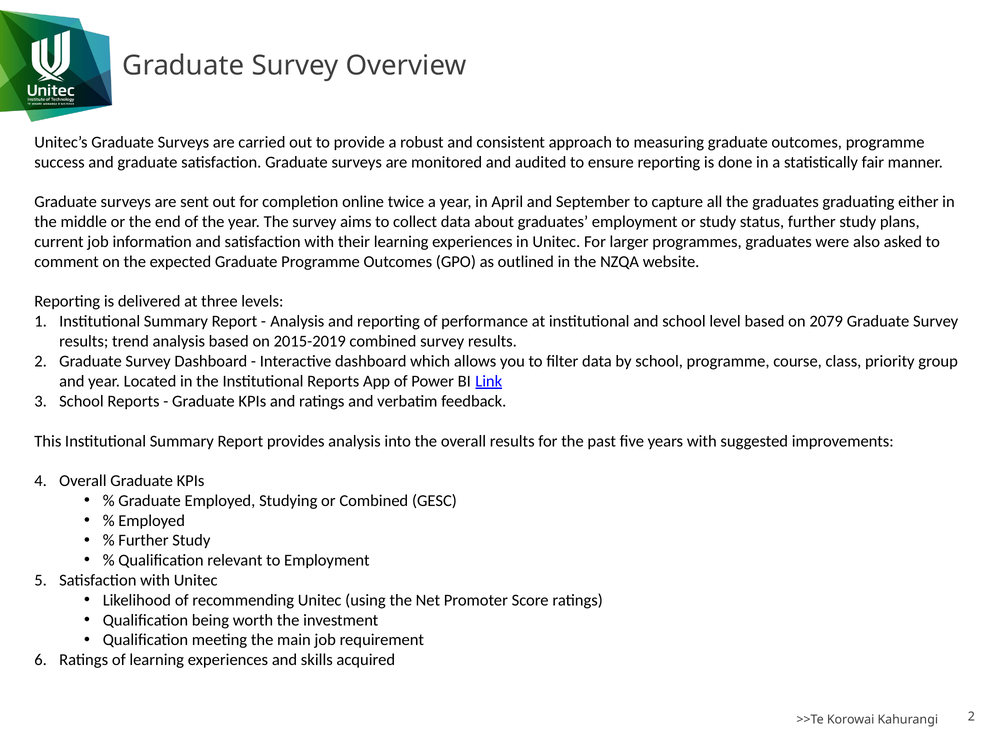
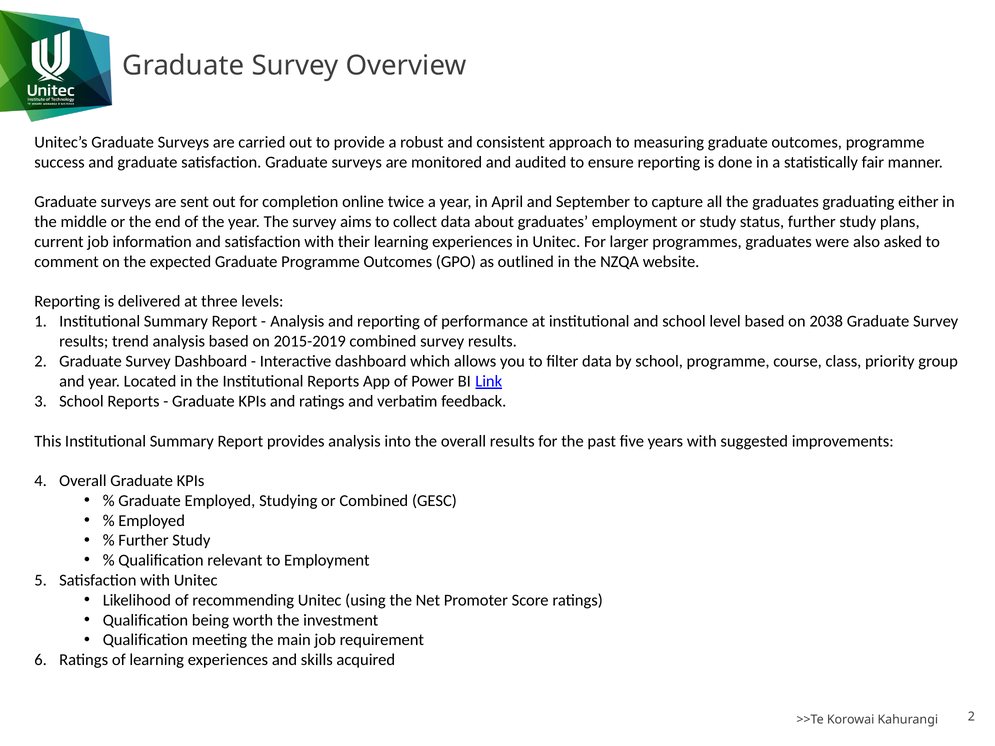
2079: 2079 -> 2038
